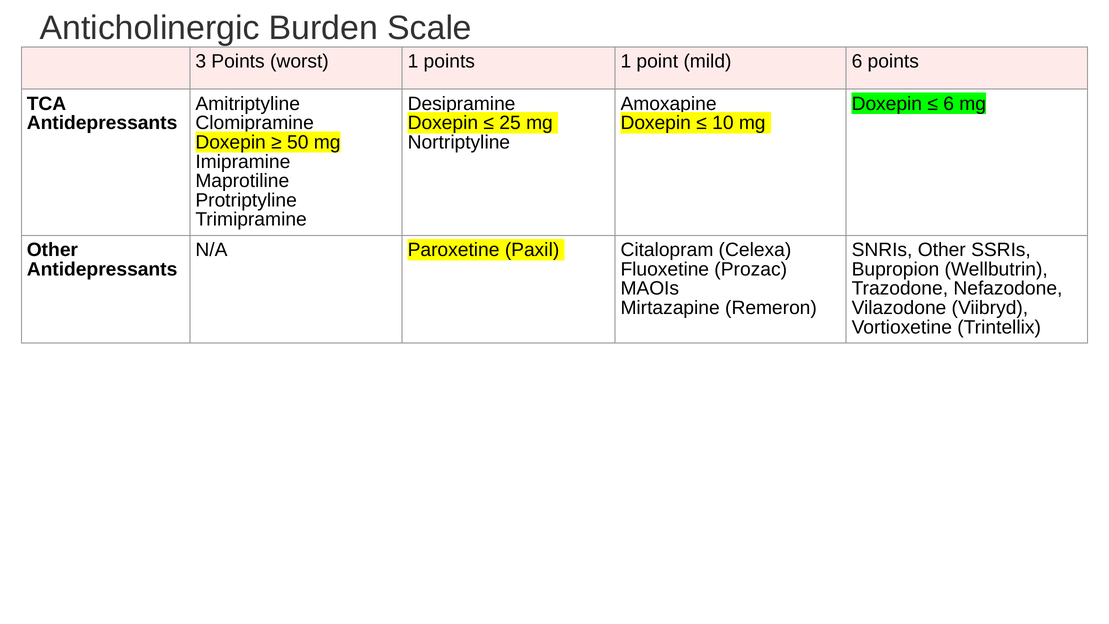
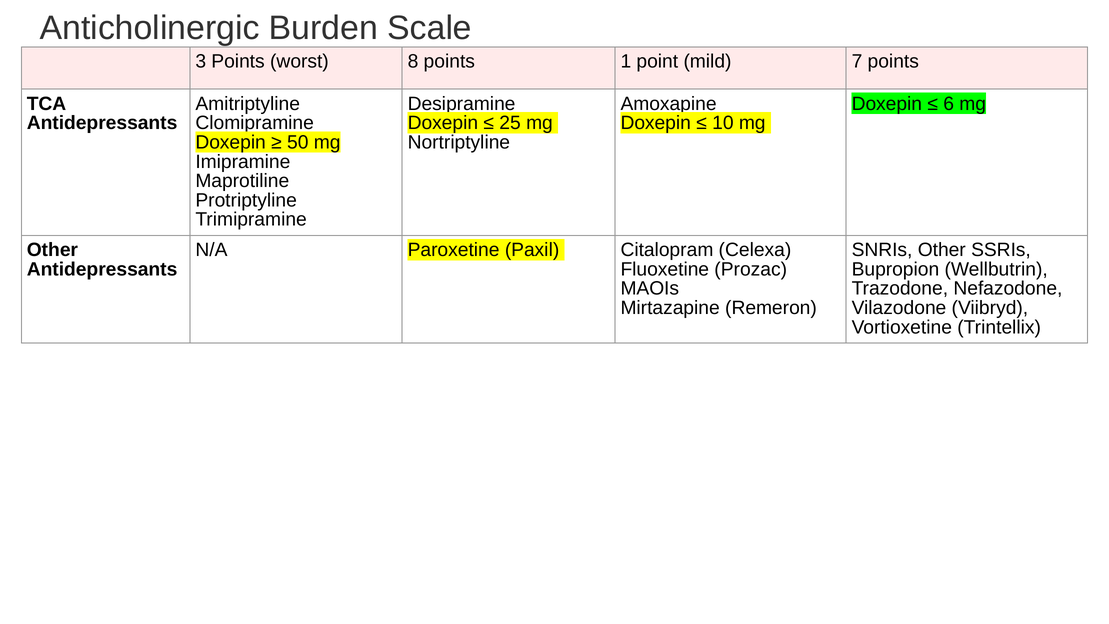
worst 1: 1 -> 8
mild 6: 6 -> 7
